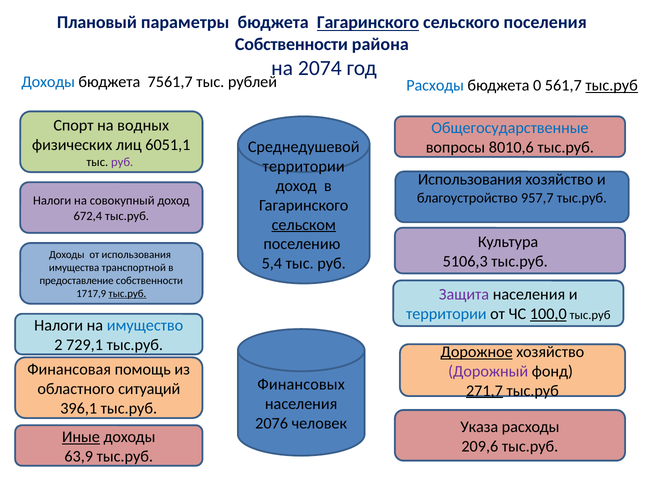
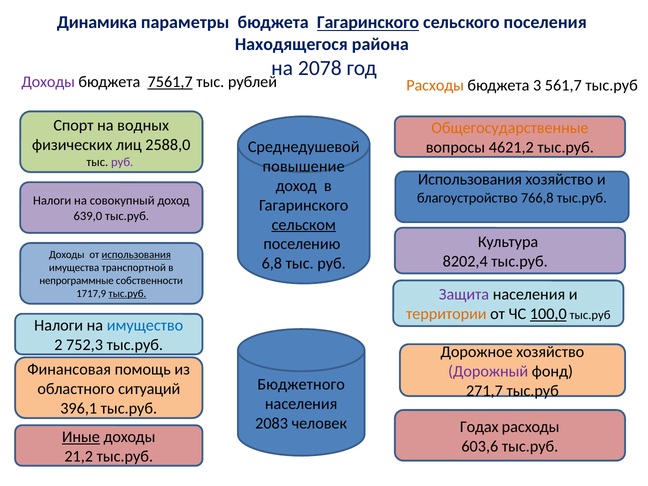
Плановый: Плановый -> Динамика
Собственности at (291, 44): Собственности -> Находящегося
2074: 2074 -> 2078
Доходы at (48, 82) colour: blue -> purple
7561,7 underline: none -> present
Расходы at (435, 86) colour: blue -> orange
0: 0 -> 3
тыс.руб at (612, 86) underline: present -> none
Общегосударственные colour: blue -> orange
6051,1: 6051,1 -> 2588,0
8010,6: 8010,6 -> 4621,2
территории at (304, 166): территории -> повышение
957,7: 957,7 -> 766,8
672,4: 672,4 -> 639,0
использования at (136, 255) underline: none -> present
5106,3: 5106,3 -> 8202,4
5,4: 5,4 -> 6,8
предоставление: предоставление -> непрограммные
территории at (446, 314) colour: blue -> orange
729,1: 729,1 -> 752,3
Дорожное underline: present -> none
Финансовых: Финансовых -> Бюджетного
271,7 underline: present -> none
2076: 2076 -> 2083
Указа: Указа -> Годах
209,6: 209,6 -> 603,6
63,9: 63,9 -> 21,2
